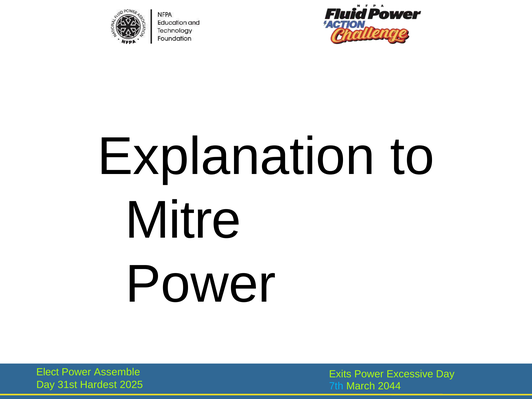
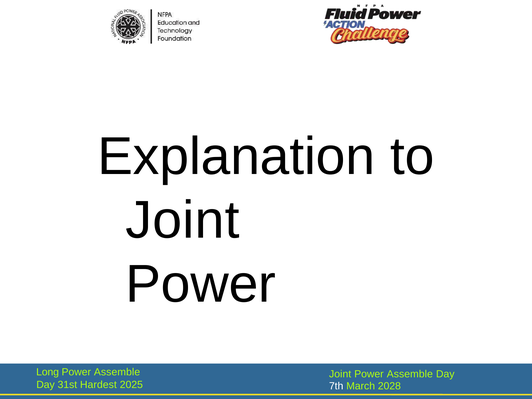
Mitre at (183, 220): Mitre -> Joint
Elect: Elect -> Long
Exits at (340, 374): Exits -> Joint
Excessive at (410, 374): Excessive -> Assemble
7th colour: light blue -> white
2044: 2044 -> 2028
